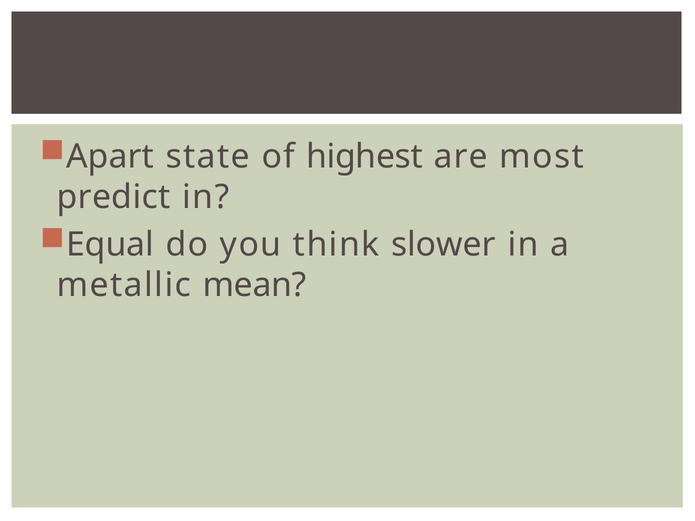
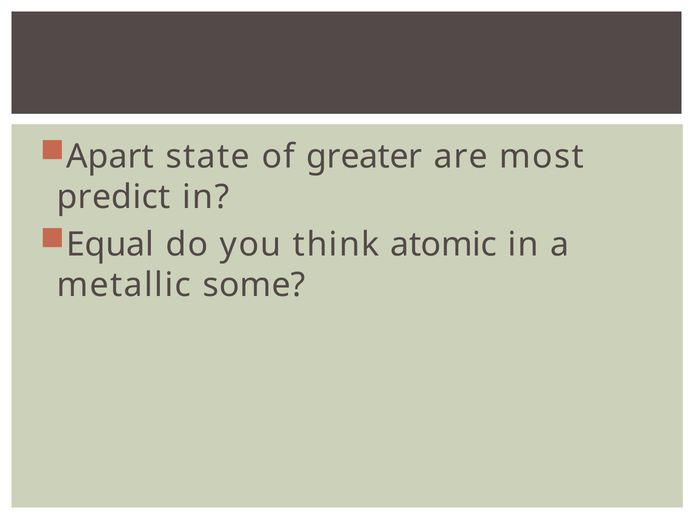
highest: highest -> greater
slower: slower -> atomic
mean: mean -> some
